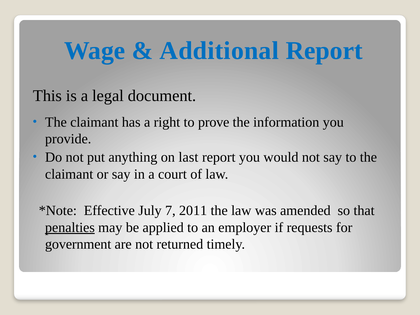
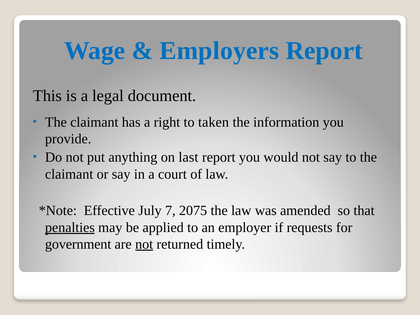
Additional: Additional -> Employers
prove: prove -> taken
2011: 2011 -> 2075
not at (144, 244) underline: none -> present
